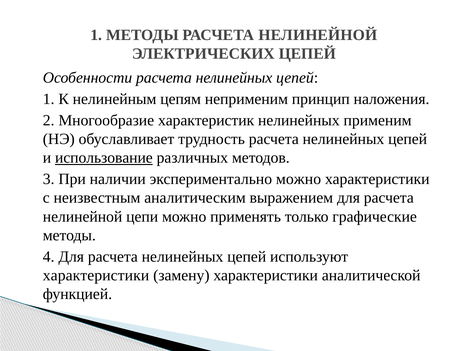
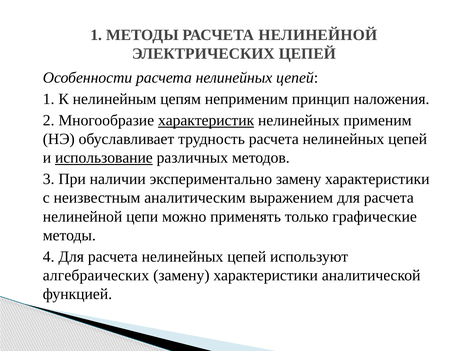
характеристик underline: none -> present
экспериментально можно: можно -> замену
характеристики at (96, 275): характеристики -> алгебраических
